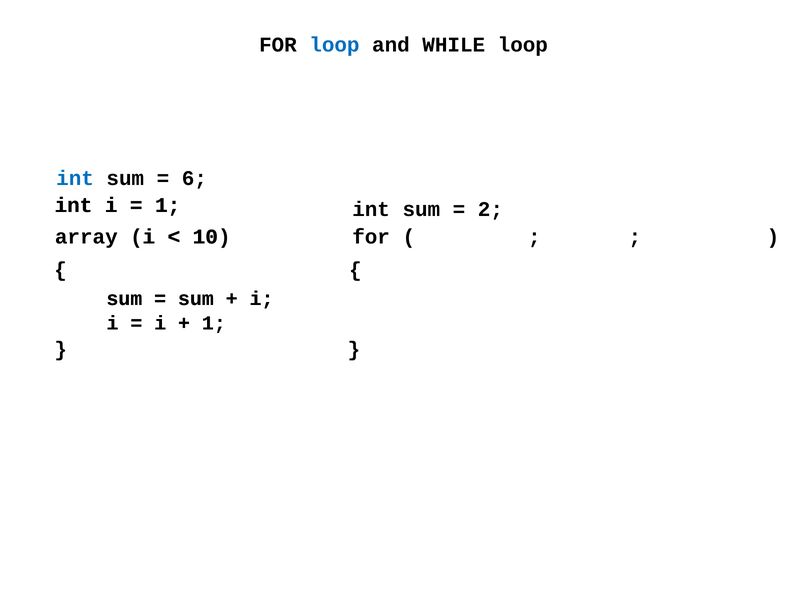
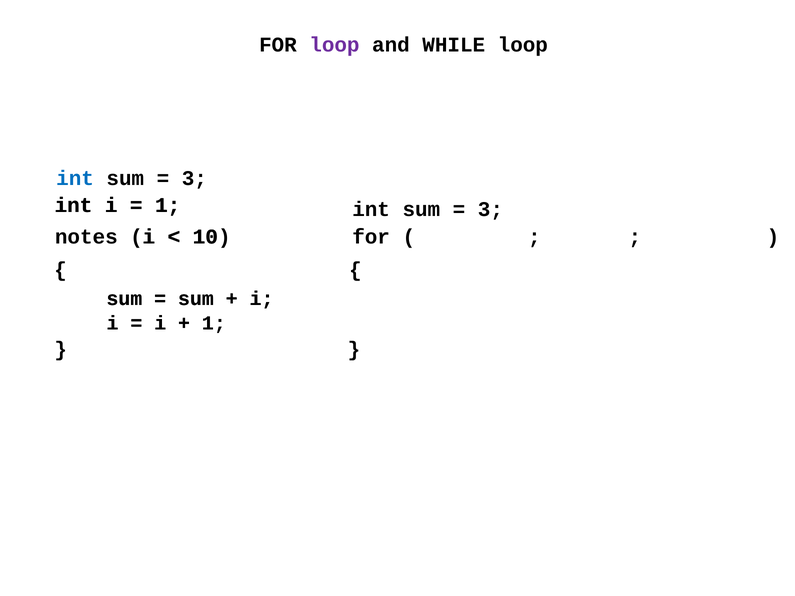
loop at (334, 45) colour: blue -> purple
6 at (194, 178): 6 -> 3
2 at (490, 210): 2 -> 3
array: array -> notes
